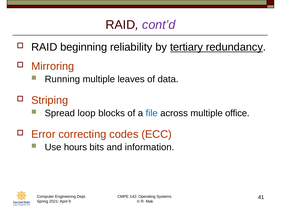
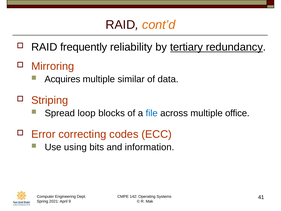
cont’d colour: purple -> orange
beginning: beginning -> frequently
Running: Running -> Acquires
leaves: leaves -> similar
hours: hours -> using
